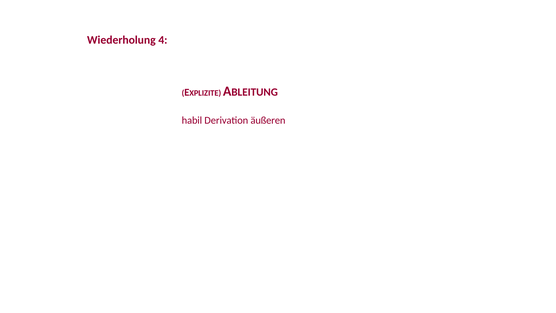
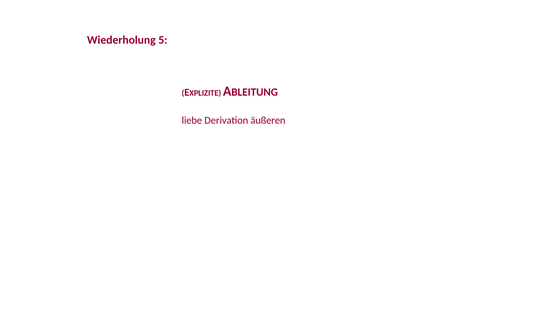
4: 4 -> 5
habil: habil -> liebe
